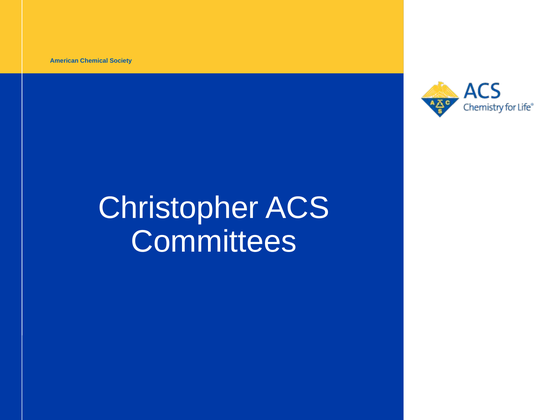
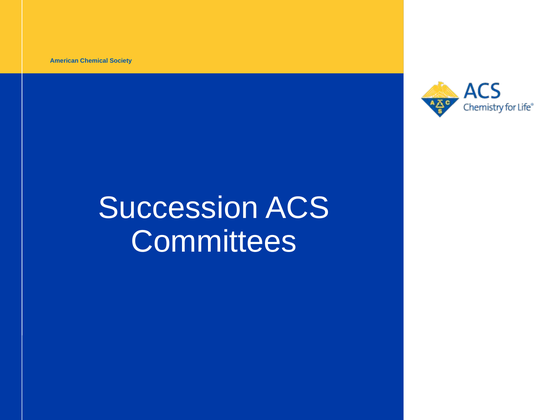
Christopher: Christopher -> Succession
